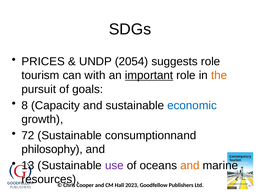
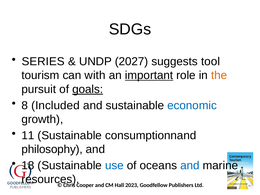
PRICES: PRICES -> SERIES
2054: 2054 -> 2027
suggests role: role -> tool
goals underline: none -> present
Capacity: Capacity -> Included
72: 72 -> 11
13: 13 -> 18
use colour: purple -> blue
and at (190, 166) colour: orange -> blue
